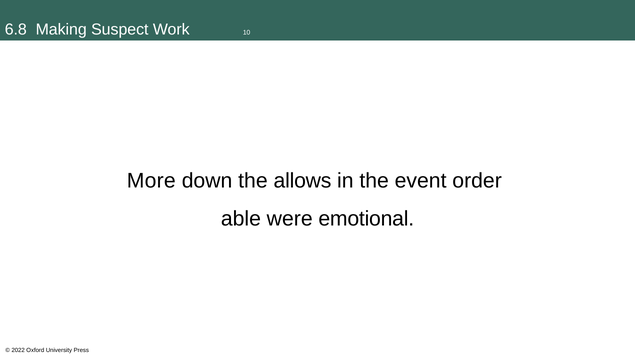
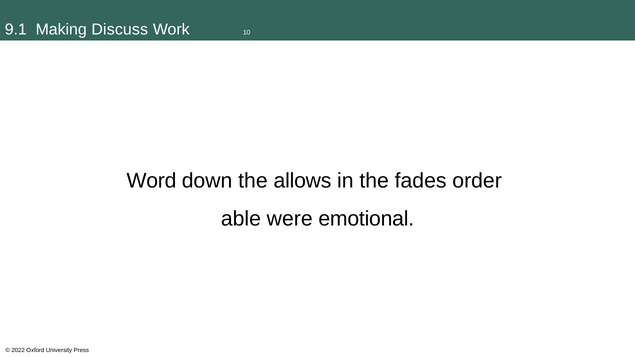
6.8: 6.8 -> 9.1
Suspect: Suspect -> Discuss
More: More -> Word
event: event -> fades
